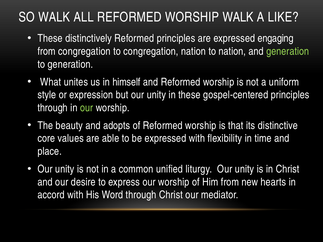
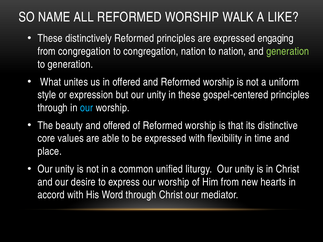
SO WALK: WALK -> NAME
in himself: himself -> offered
our at (87, 108) colour: light green -> light blue
and adopts: adopts -> offered
